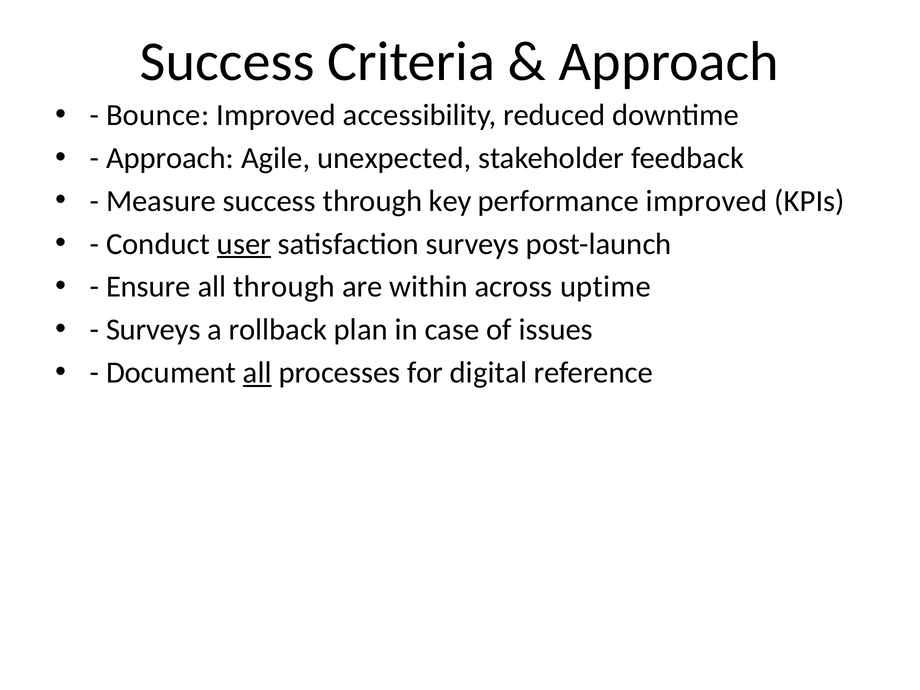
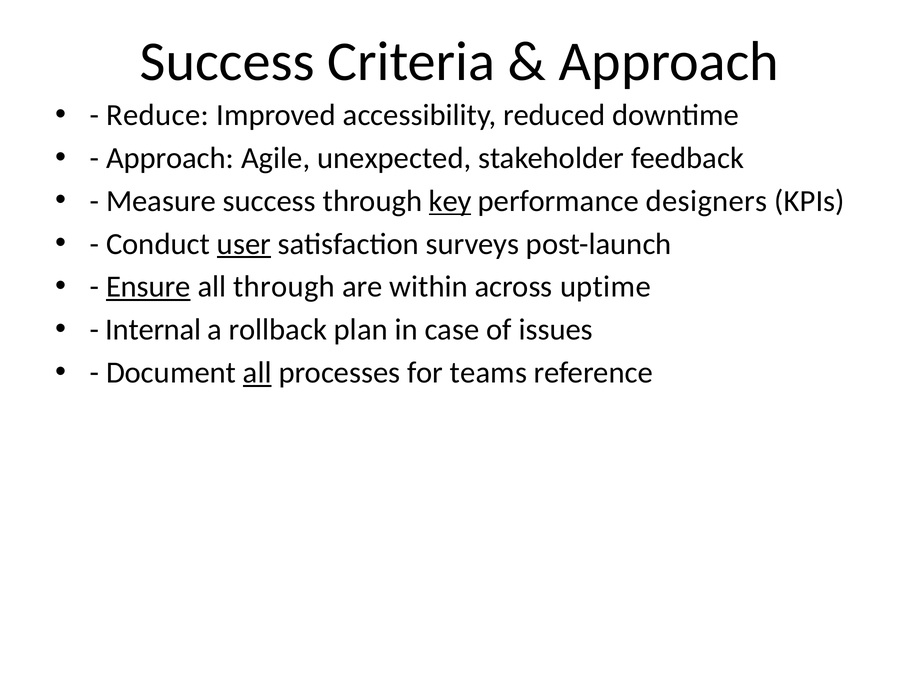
Bounce: Bounce -> Reduce
key underline: none -> present
performance improved: improved -> designers
Ensure underline: none -> present
Surveys at (153, 330): Surveys -> Internal
digital: digital -> teams
